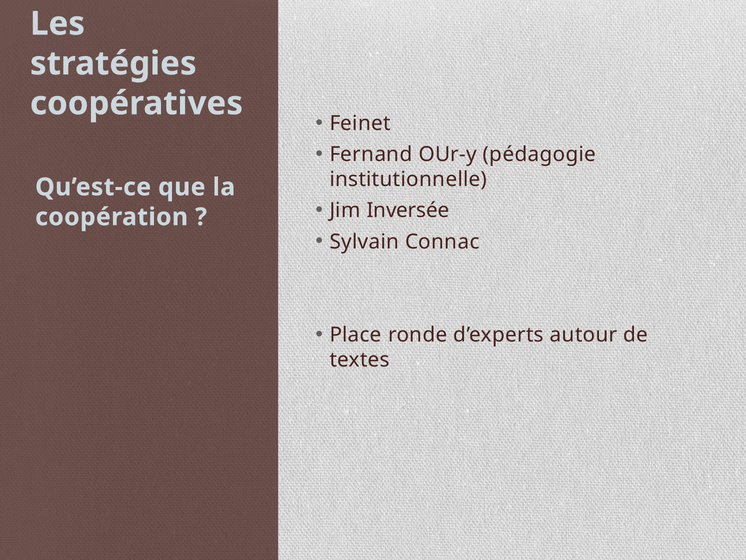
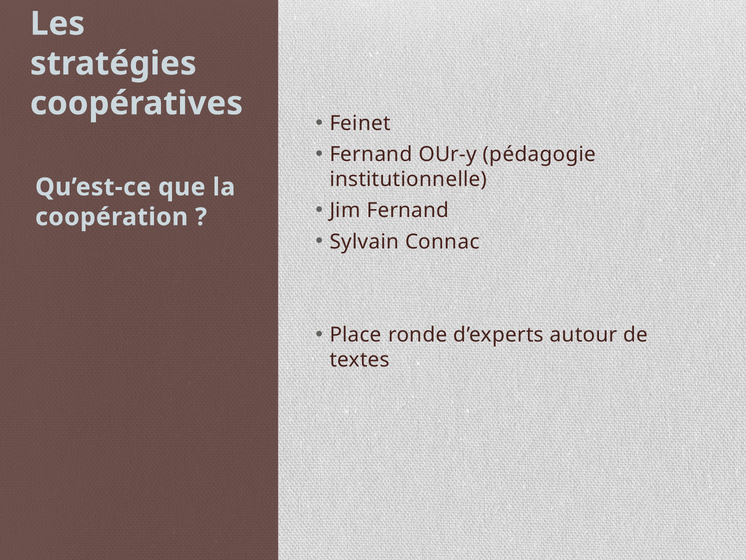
Jim Inversée: Inversée -> Fernand
